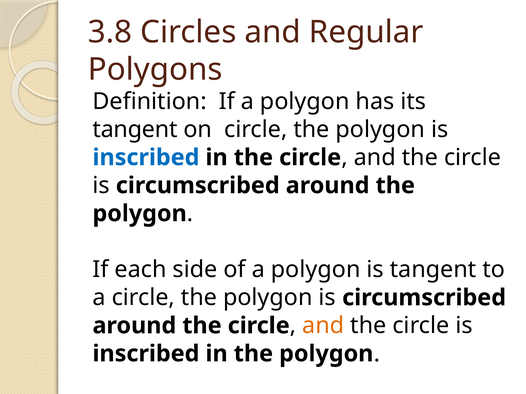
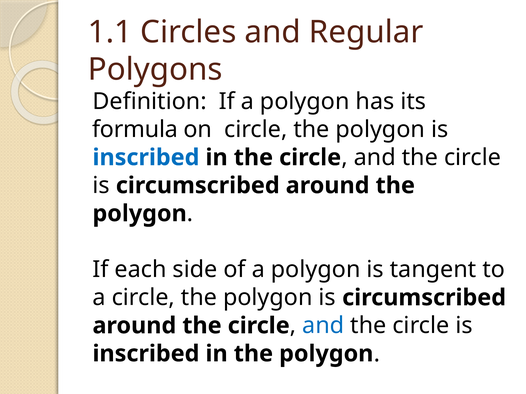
3.8: 3.8 -> 1.1
tangent at (135, 130): tangent -> formula
and at (323, 326) colour: orange -> blue
